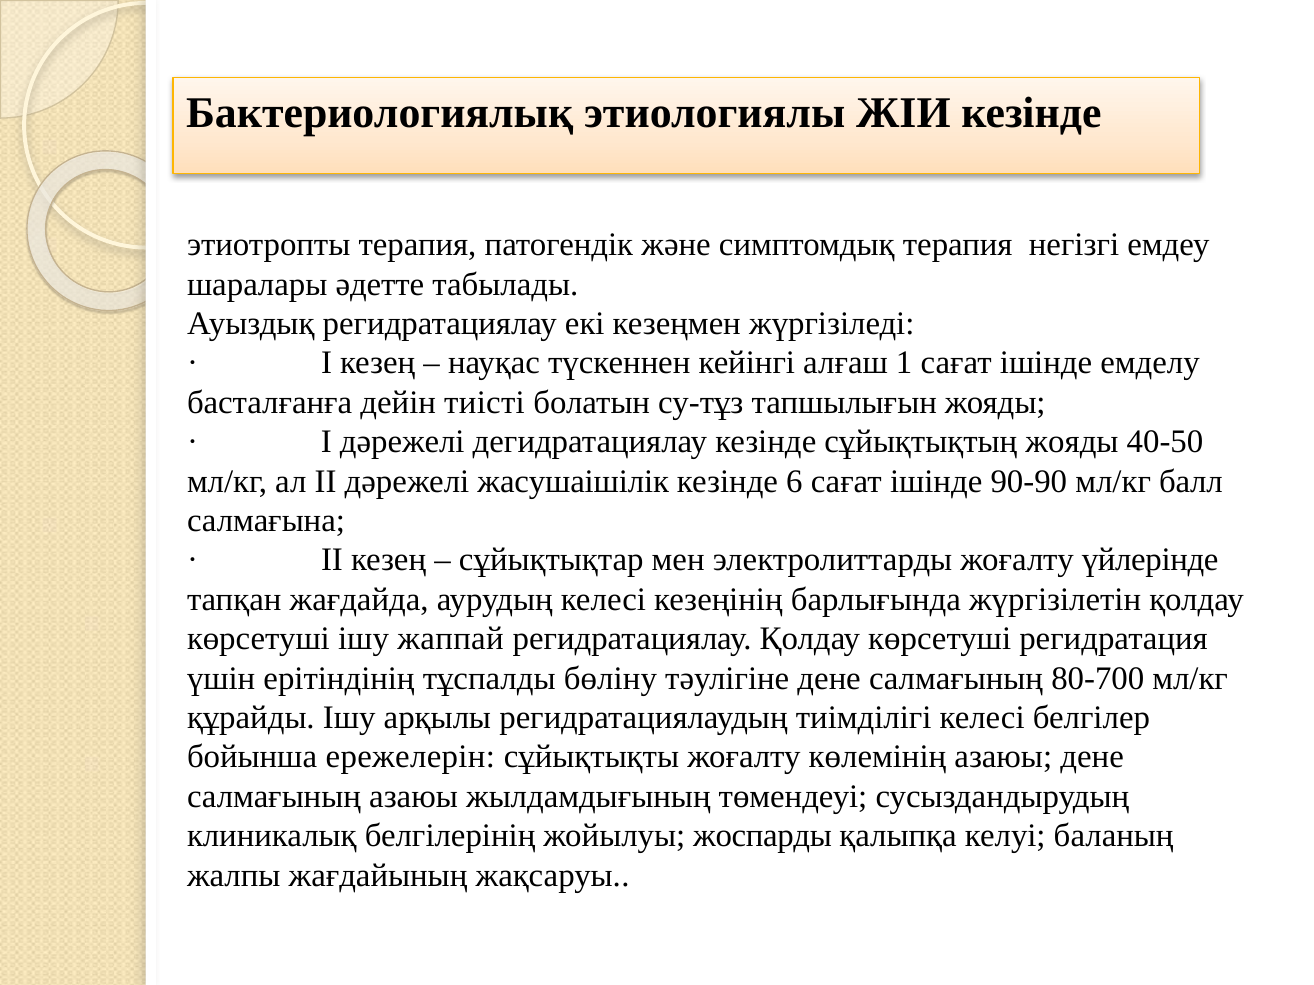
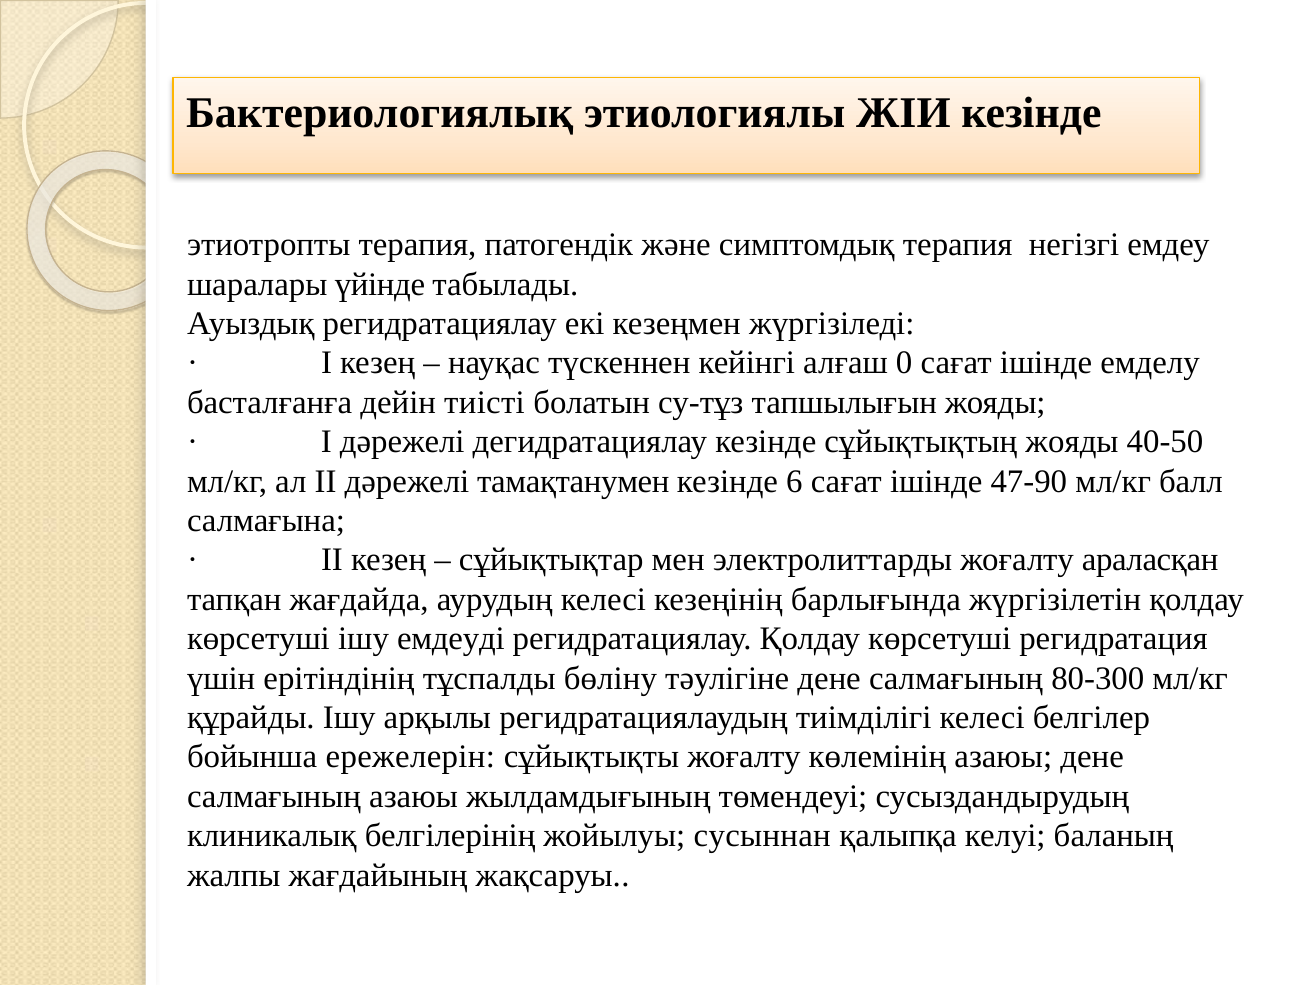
әдетте: әдетте -> үйінде
1: 1 -> 0
жасушаішілік: жасушаішілік -> тамақтанумен
90-90: 90-90 -> 47-90
үйлерінде: үйлерінде -> араласқан
жаппай: жаппай -> емдеуді
80-700: 80-700 -> 80-300
жоспарды: жоспарды -> сусыннан
